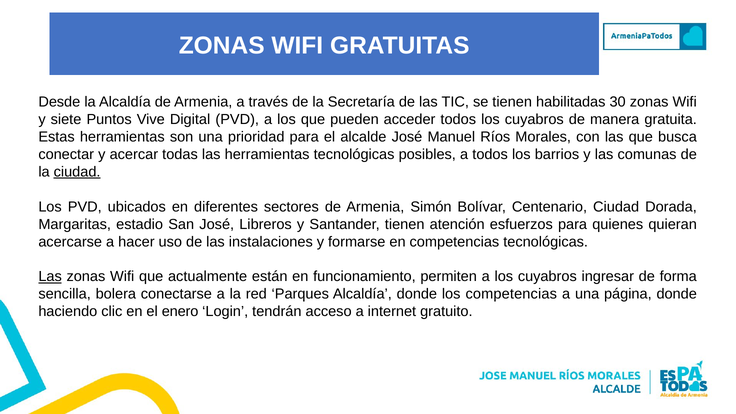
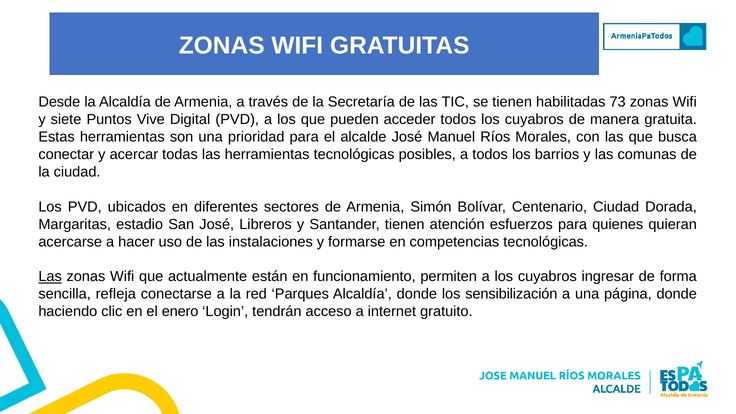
30: 30 -> 73
ciudad at (77, 172) underline: present -> none
bolera: bolera -> refleja
los competencias: competencias -> sensibilización
